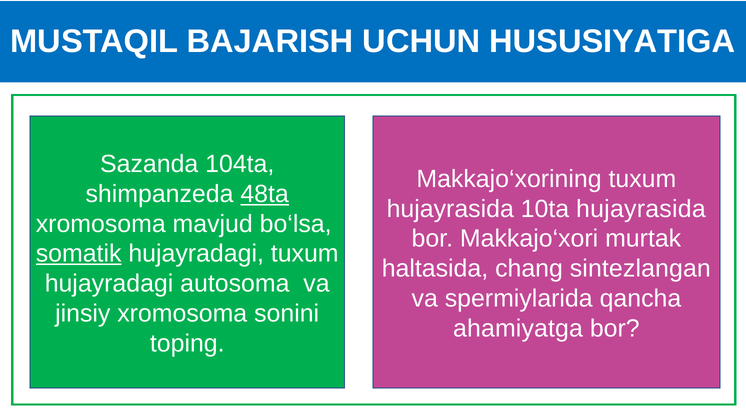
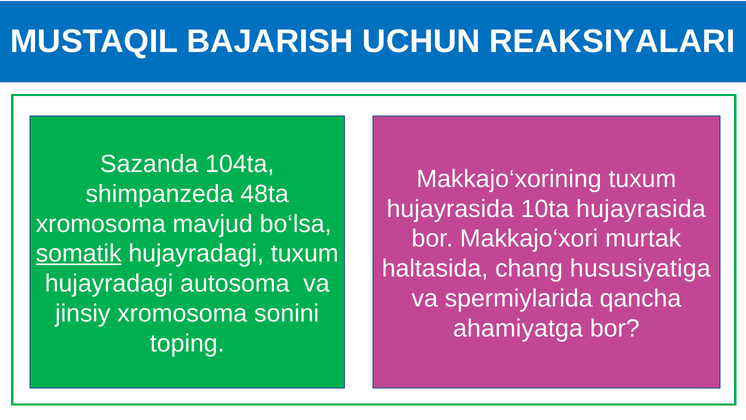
HUSUSIYATIGA: HUSUSIYATIGA -> REAKSIYALARI
48ta underline: present -> none
sintezlangan: sintezlangan -> hususiyatiga
